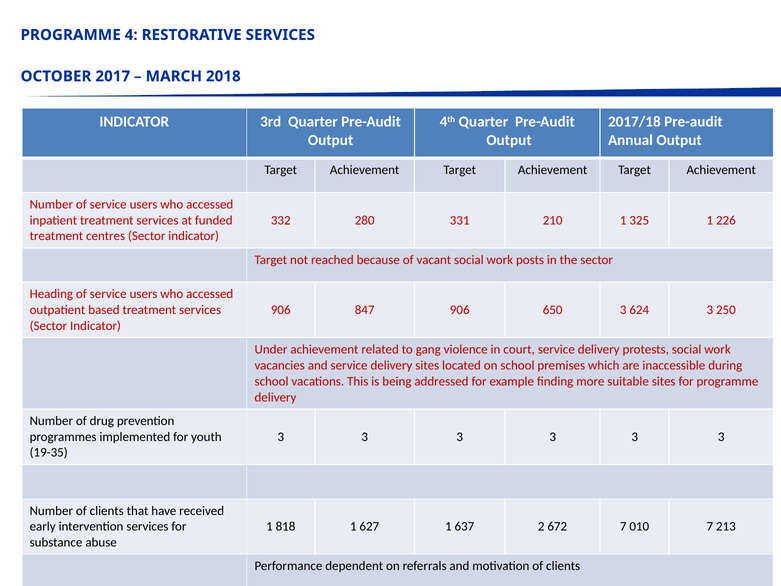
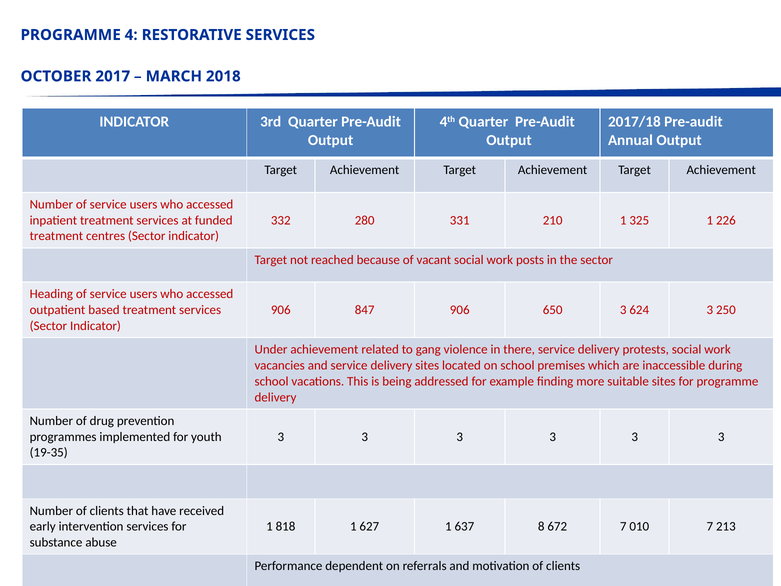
court: court -> there
2: 2 -> 8
